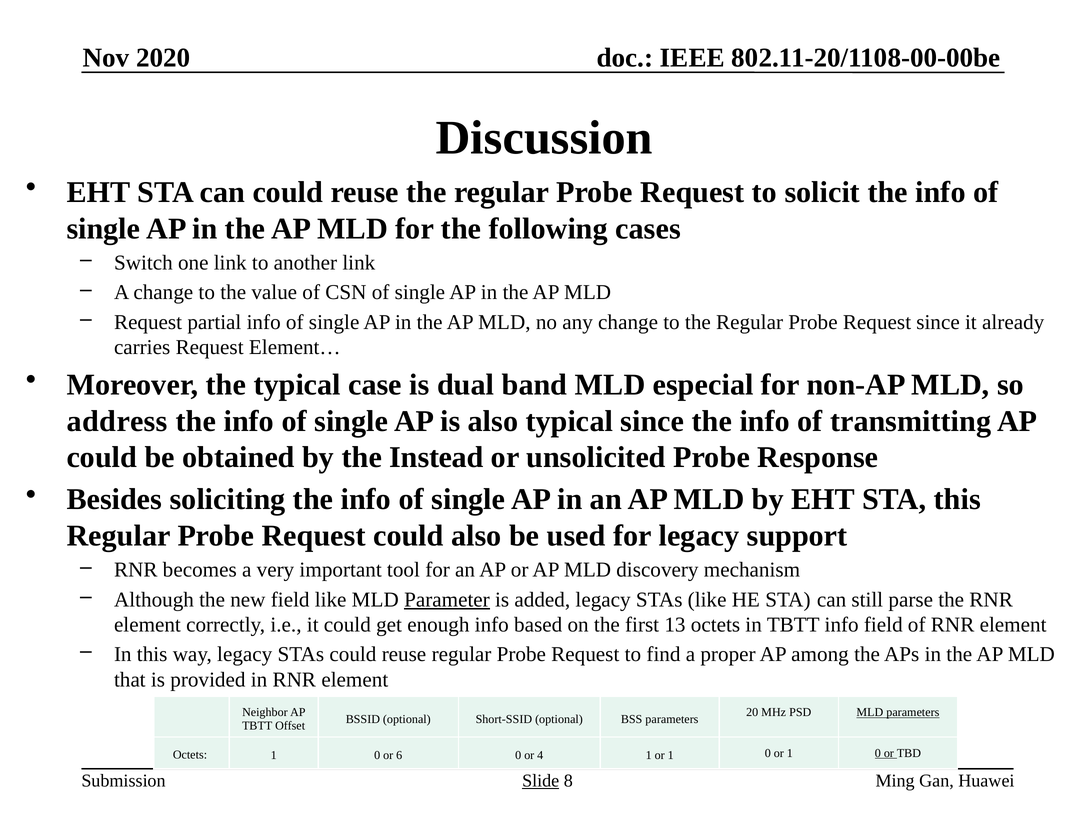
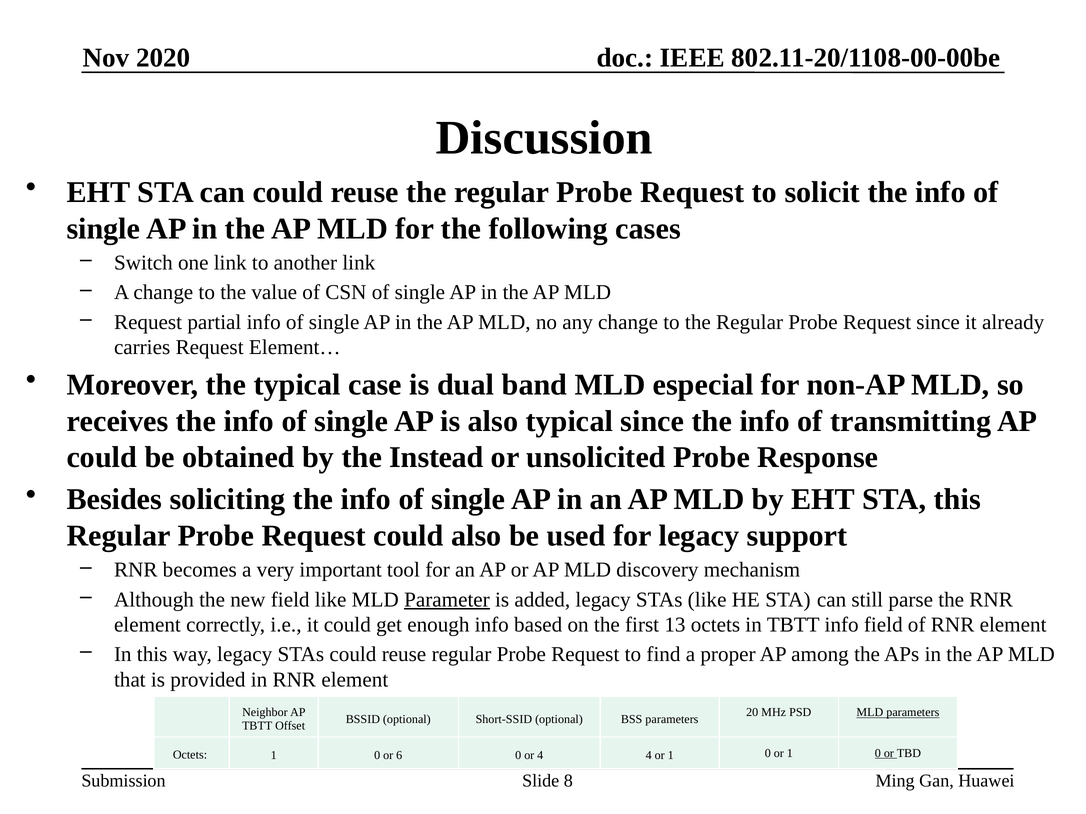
address: address -> receives
4 1: 1 -> 4
Slide underline: present -> none
